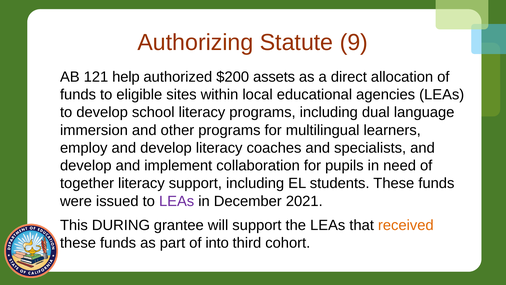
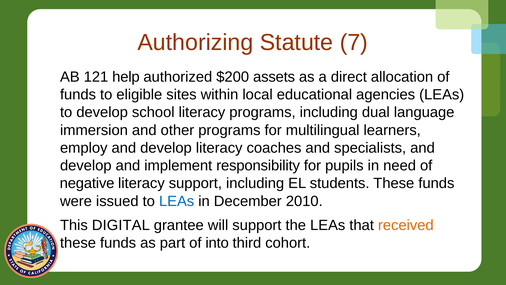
9: 9 -> 7
collaboration: collaboration -> responsibility
together: together -> negative
LEAs at (177, 201) colour: purple -> blue
2021: 2021 -> 2010
DURING: DURING -> DIGITAL
